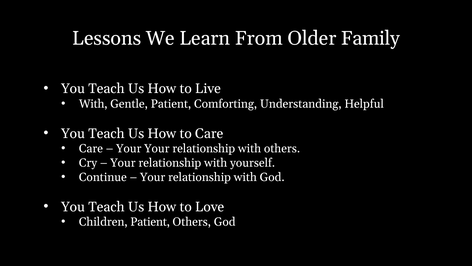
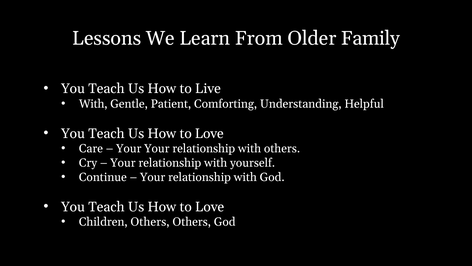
Care at (209, 133): Care -> Love
Children Patient: Patient -> Others
